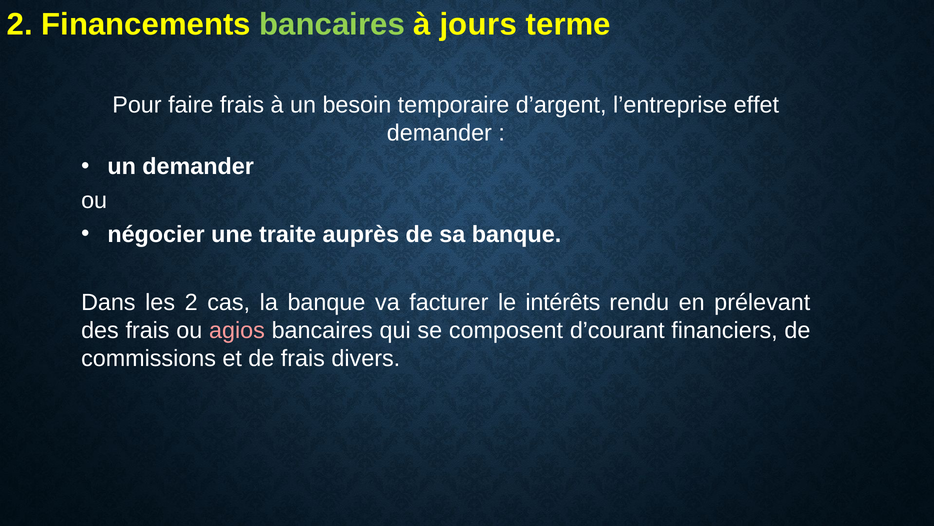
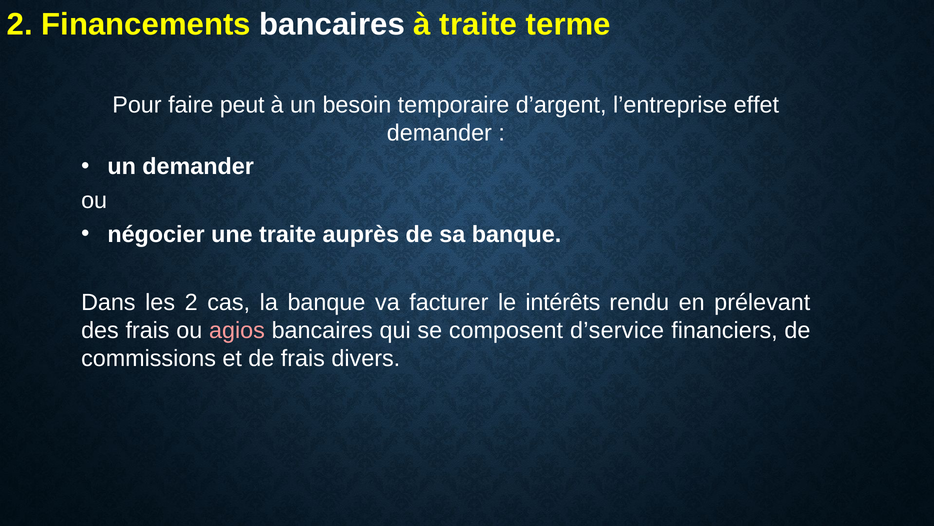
bancaires at (332, 24) colour: light green -> white
à jours: jours -> traite
faire frais: frais -> peut
d’courant: d’courant -> d’service
